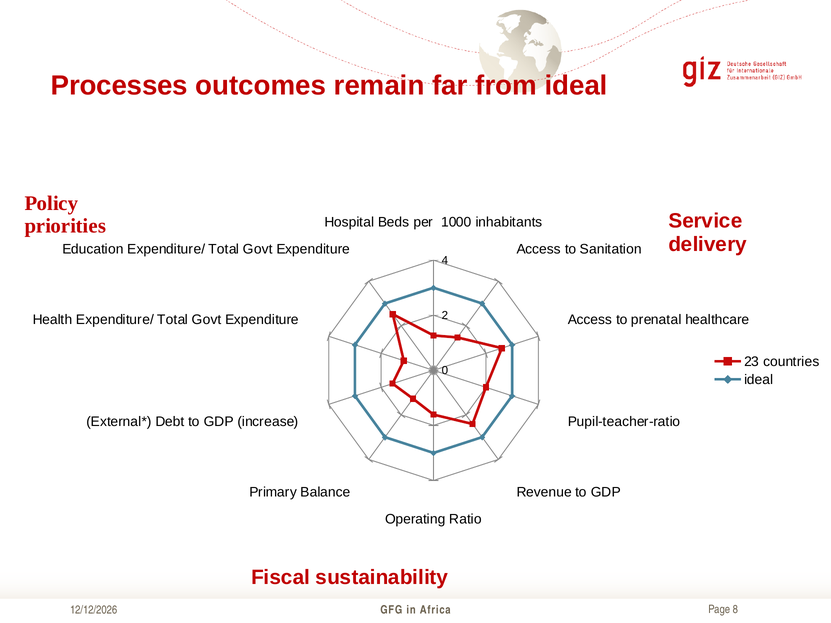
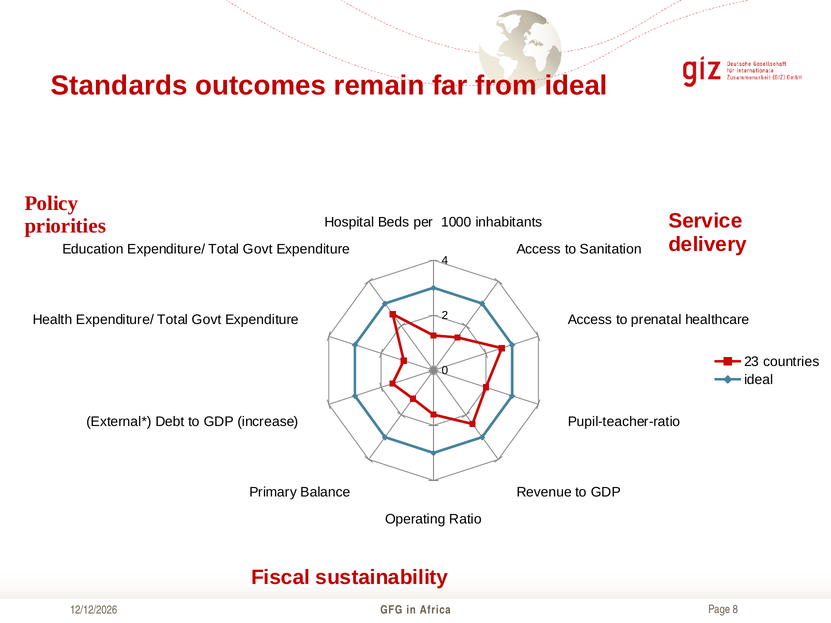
Processes: Processes -> Standards
